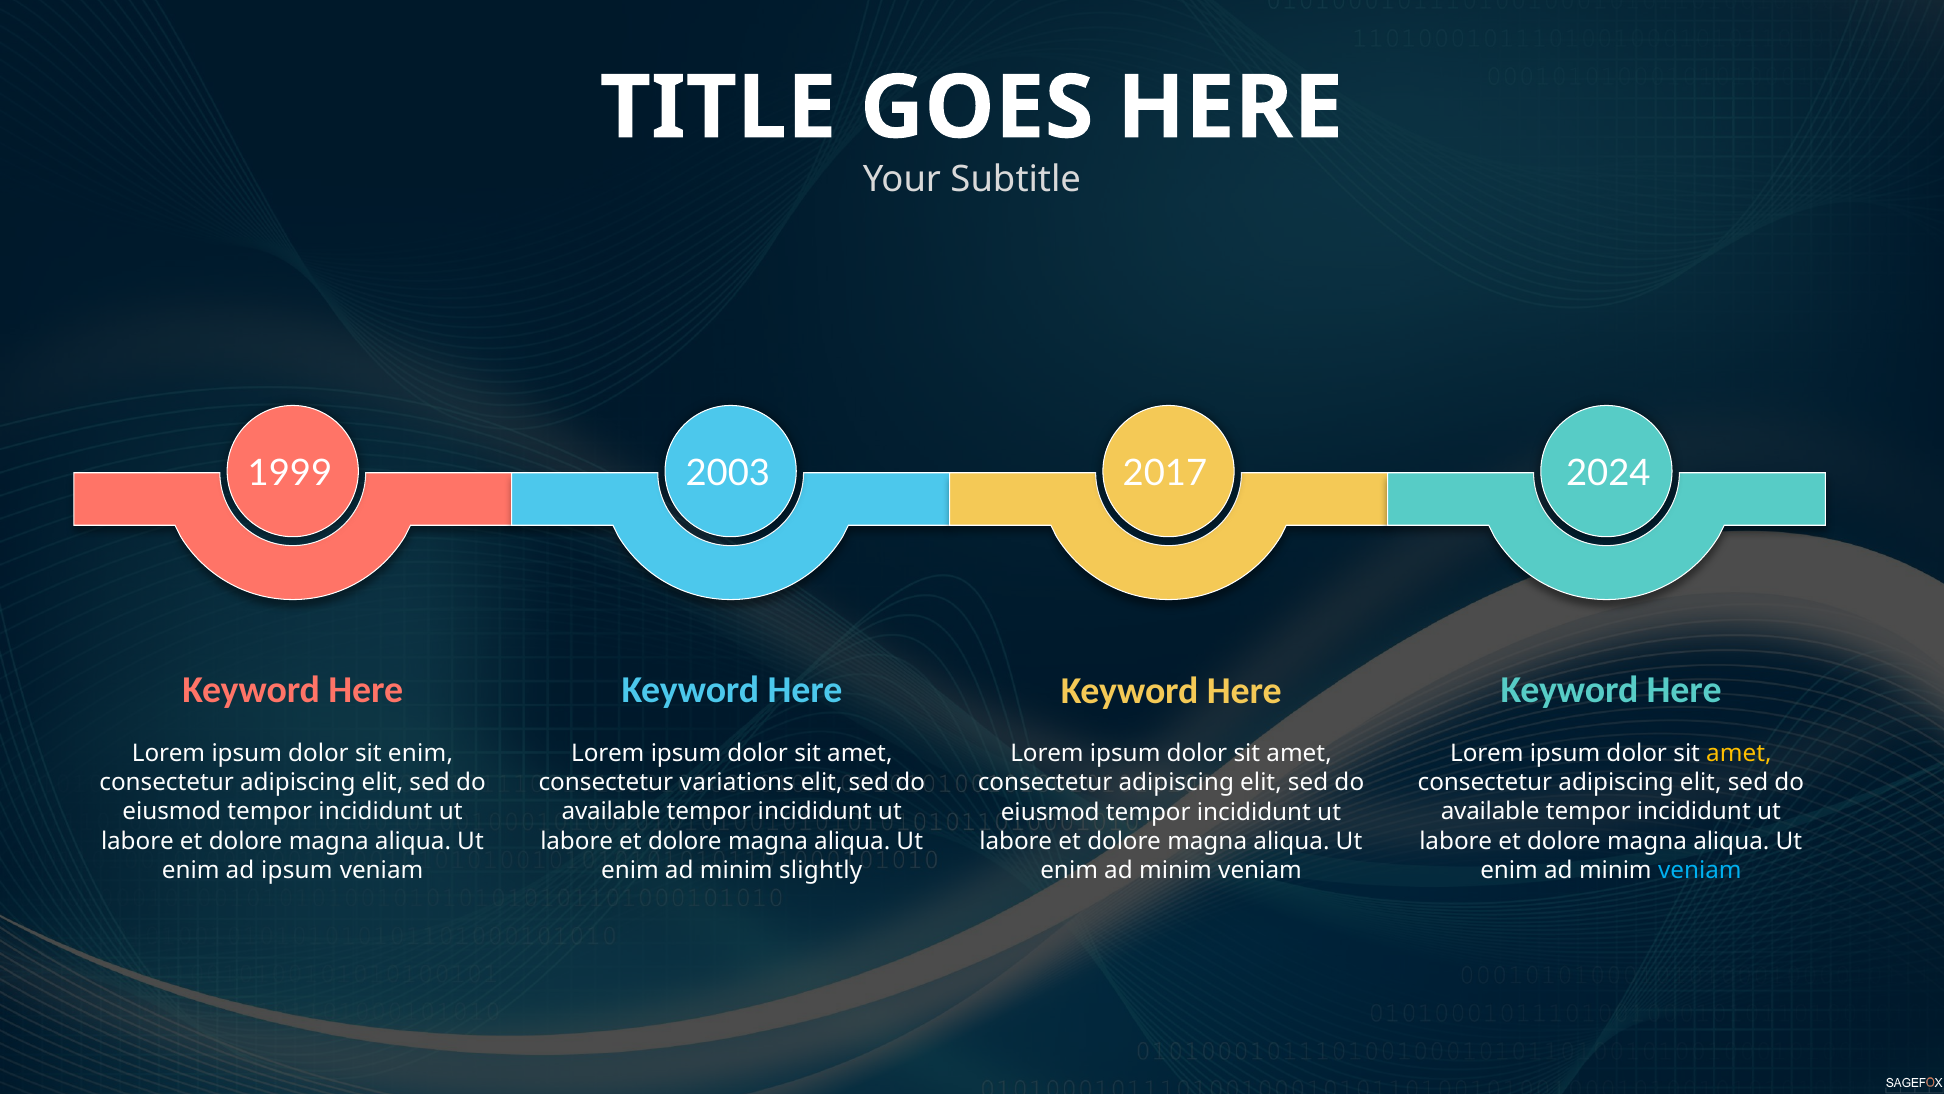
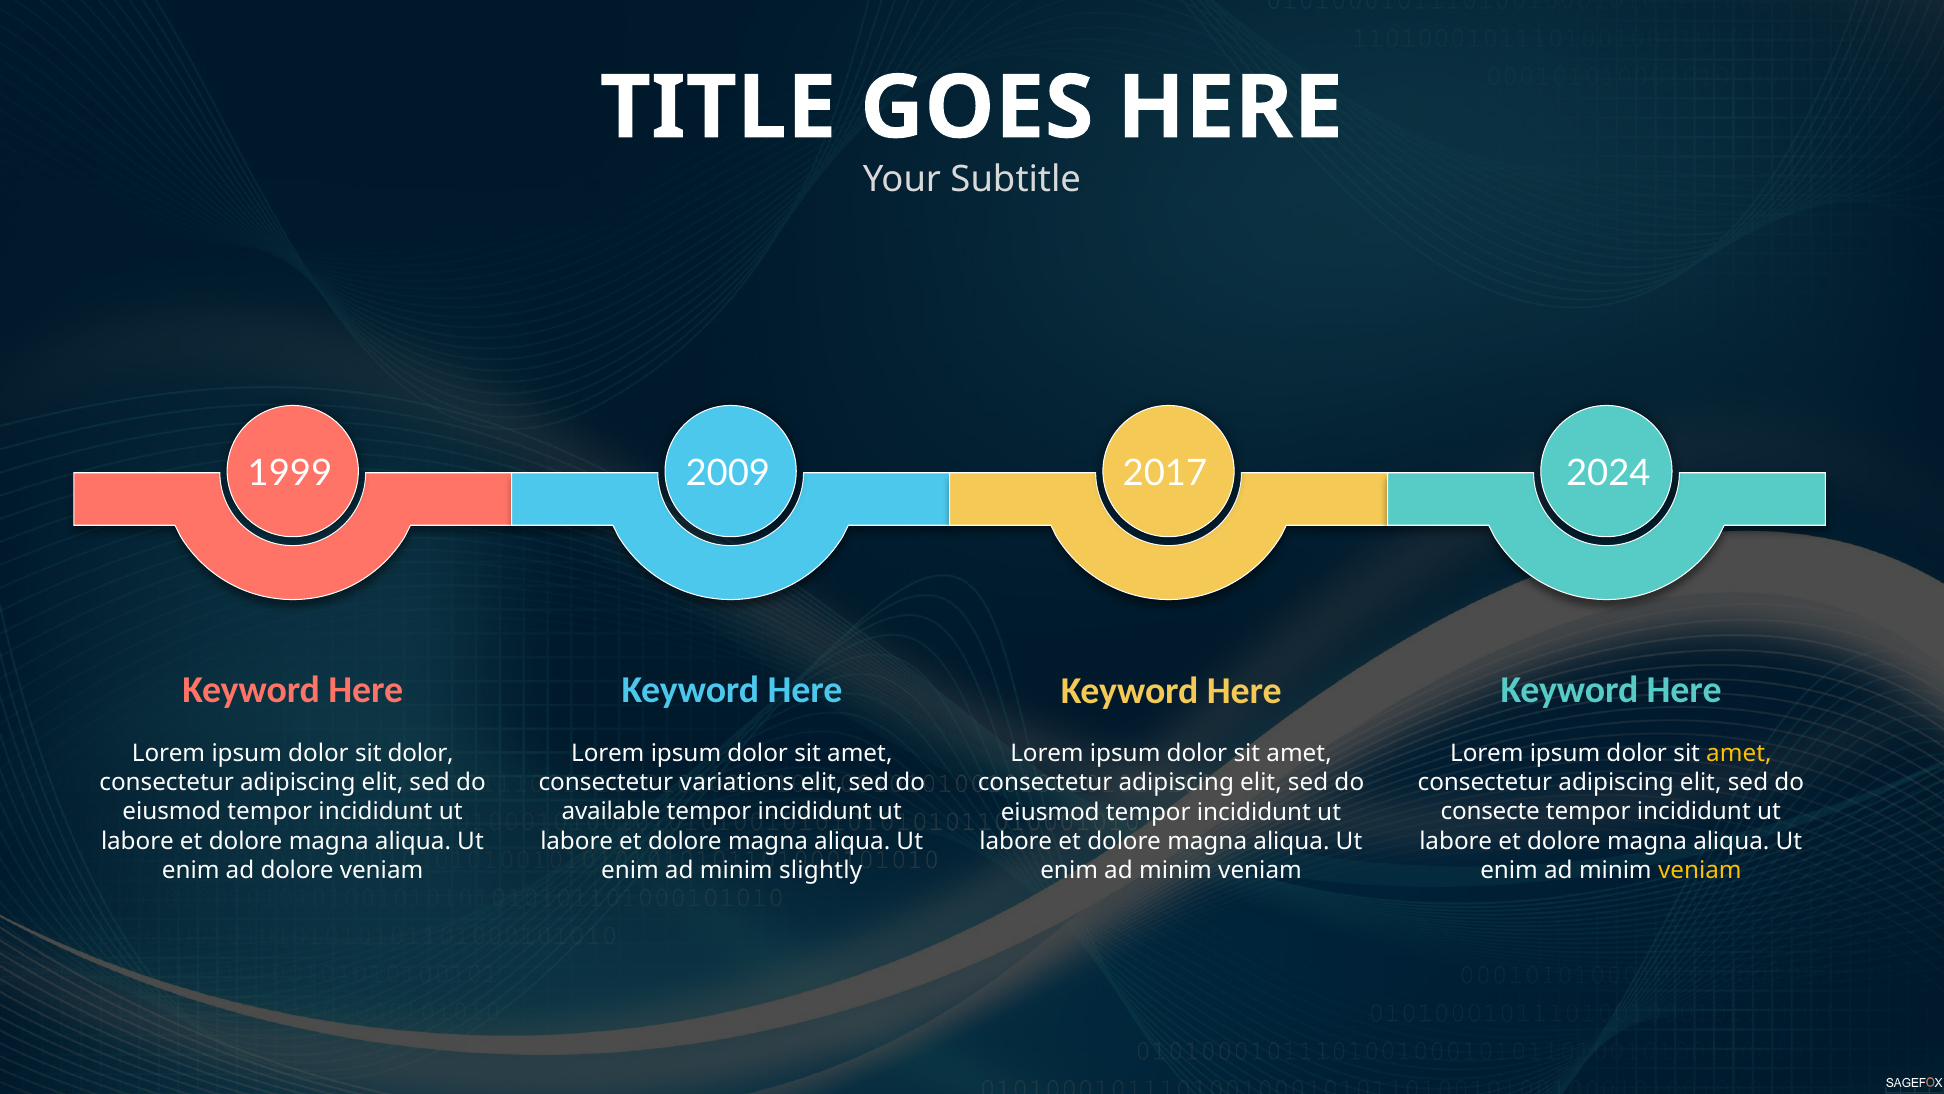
2003: 2003 -> 2009
sit enim: enim -> dolor
available at (1490, 812): available -> consecte
ad ipsum: ipsum -> dolore
veniam at (1700, 870) colour: light blue -> yellow
